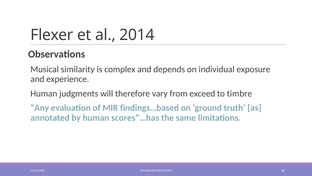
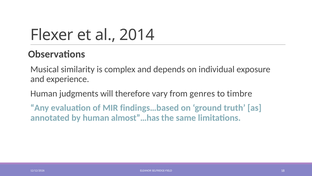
exceed: exceed -> genres
scores”…has: scores”…has -> almost”…has
